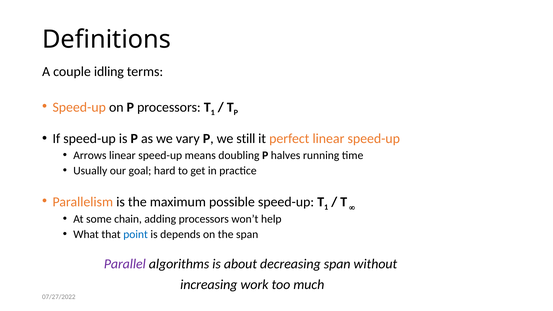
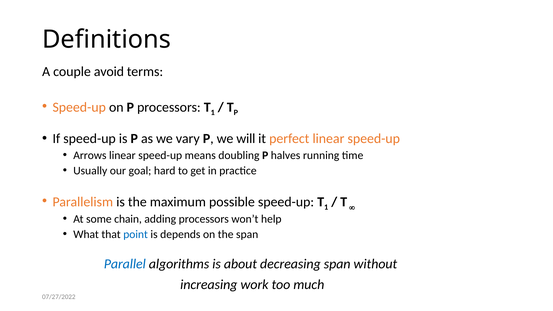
idling: idling -> avoid
still: still -> will
Parallel colour: purple -> blue
